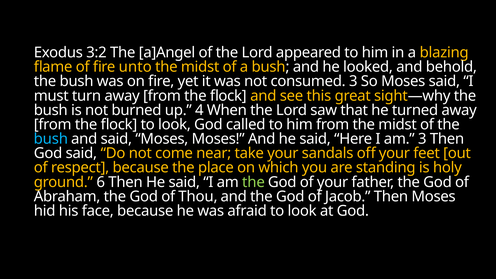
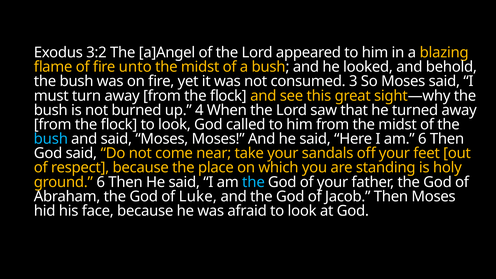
am 3: 3 -> 6
the at (253, 182) colour: light green -> light blue
Thou: Thou -> Luke
